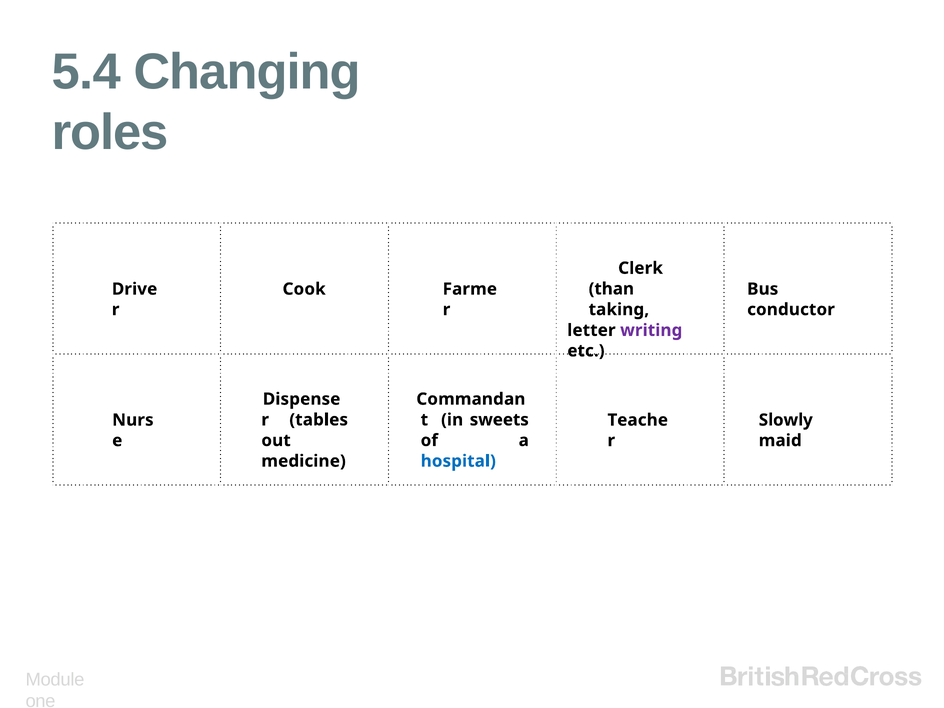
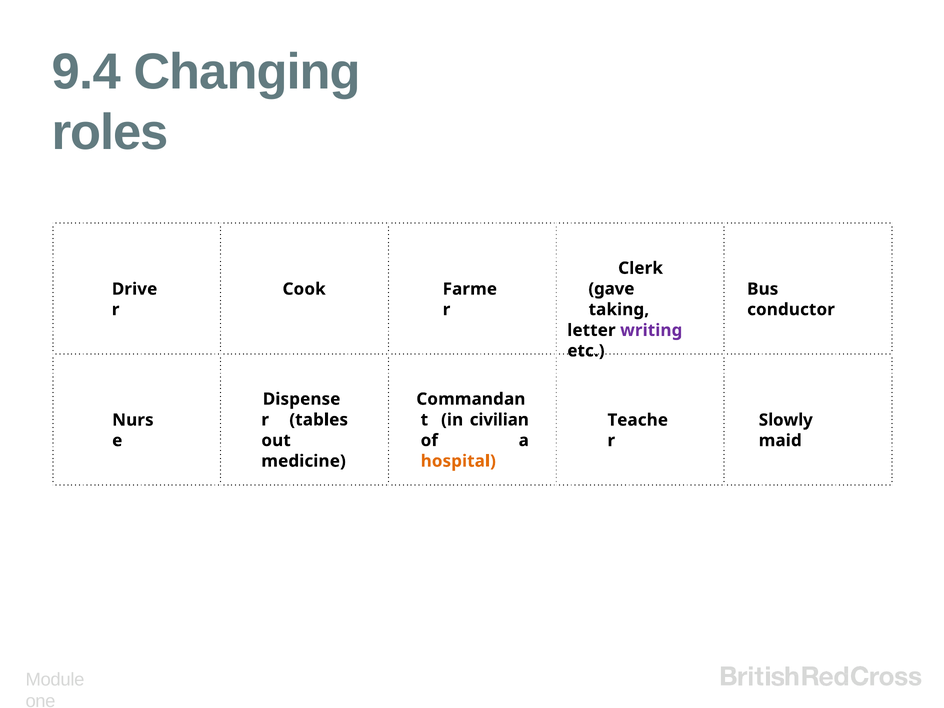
5.4: 5.4 -> 9.4
than: than -> gave
sweets: sweets -> civilian
hospital colour: blue -> orange
